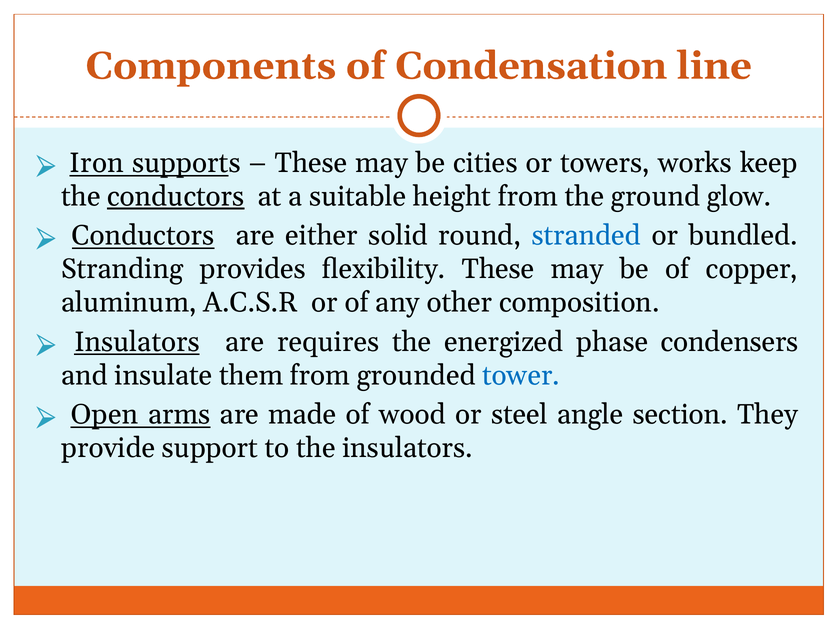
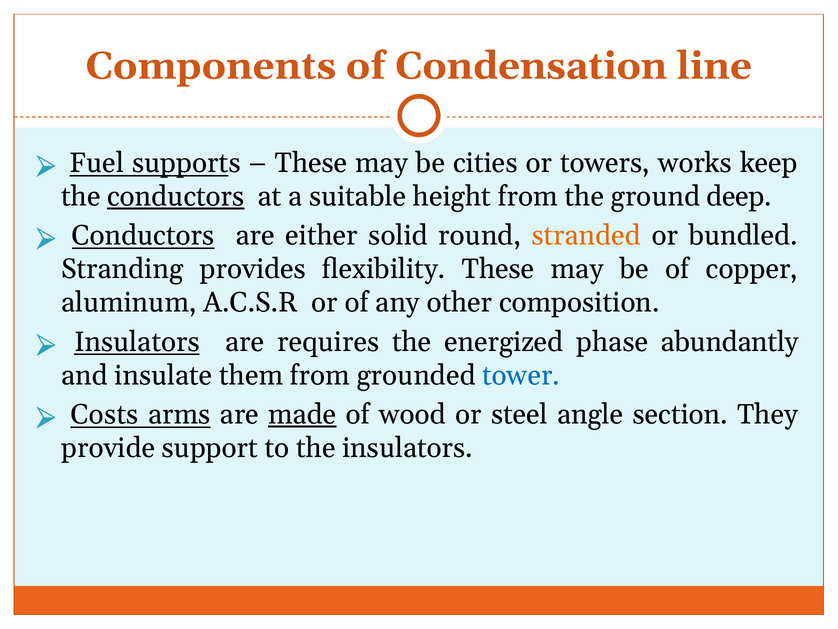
Iron: Iron -> Fuel
glow: glow -> deep
stranded colour: blue -> orange
condensers: condensers -> abundantly
Open: Open -> Costs
made underline: none -> present
